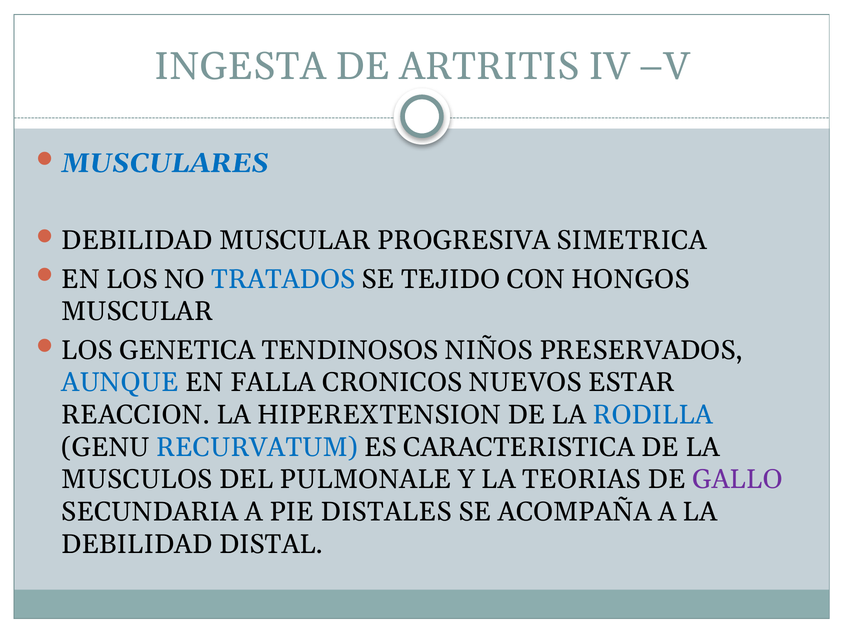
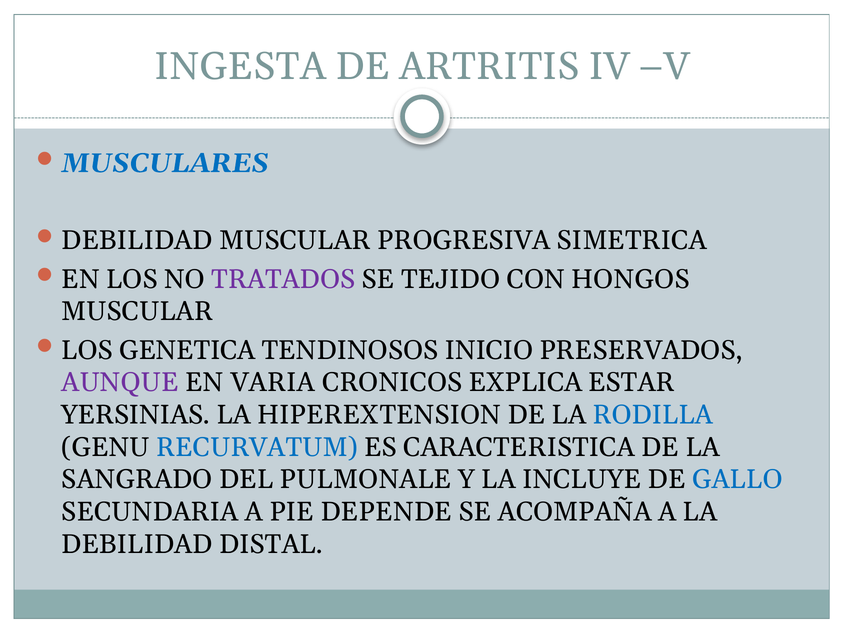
TRATADOS colour: blue -> purple
NIÑOS: NIÑOS -> INICIO
AUNQUE colour: blue -> purple
FALLA: FALLA -> VARIA
NUEVOS: NUEVOS -> EXPLICA
REACCION: REACCION -> YERSINIAS
MUSCULOS: MUSCULOS -> SANGRADO
TEORIAS: TEORIAS -> INCLUYE
GALLO colour: purple -> blue
DISTALES: DISTALES -> DEPENDE
